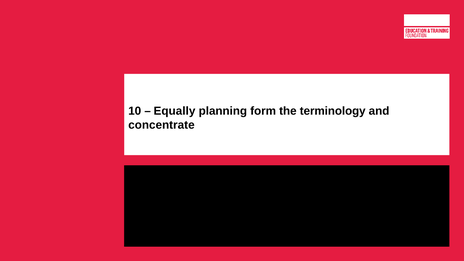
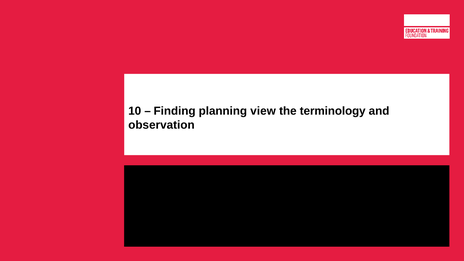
Equally: Equally -> Finding
form: form -> view
concentrate: concentrate -> observation
